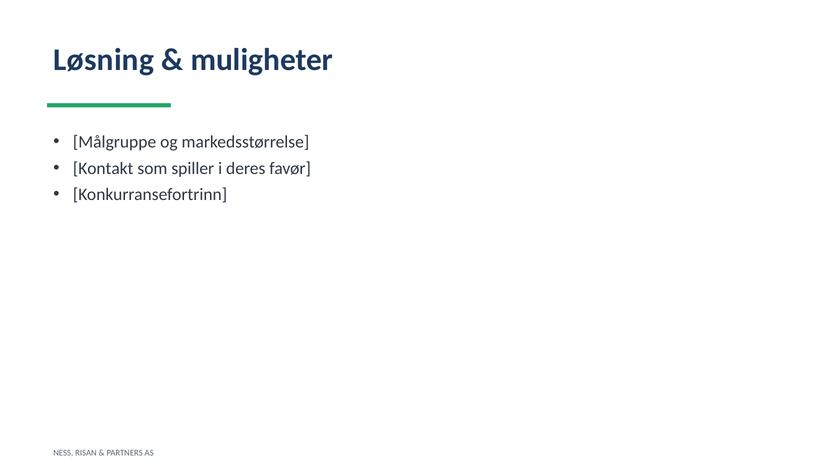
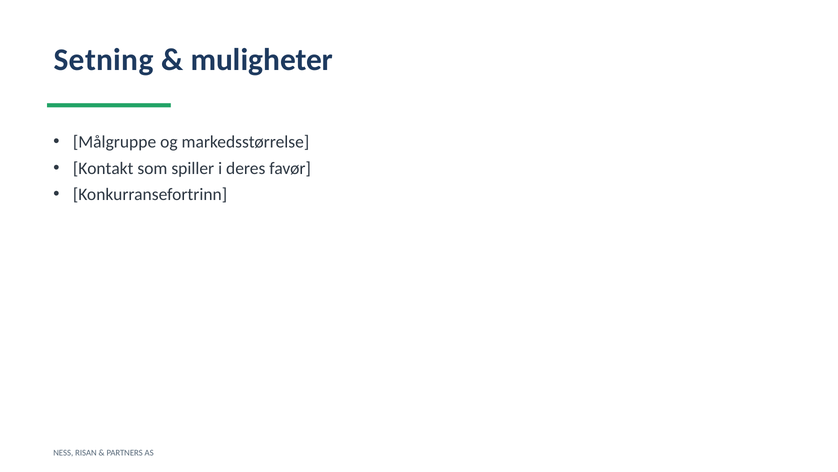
Løsning: Løsning -> Setning
